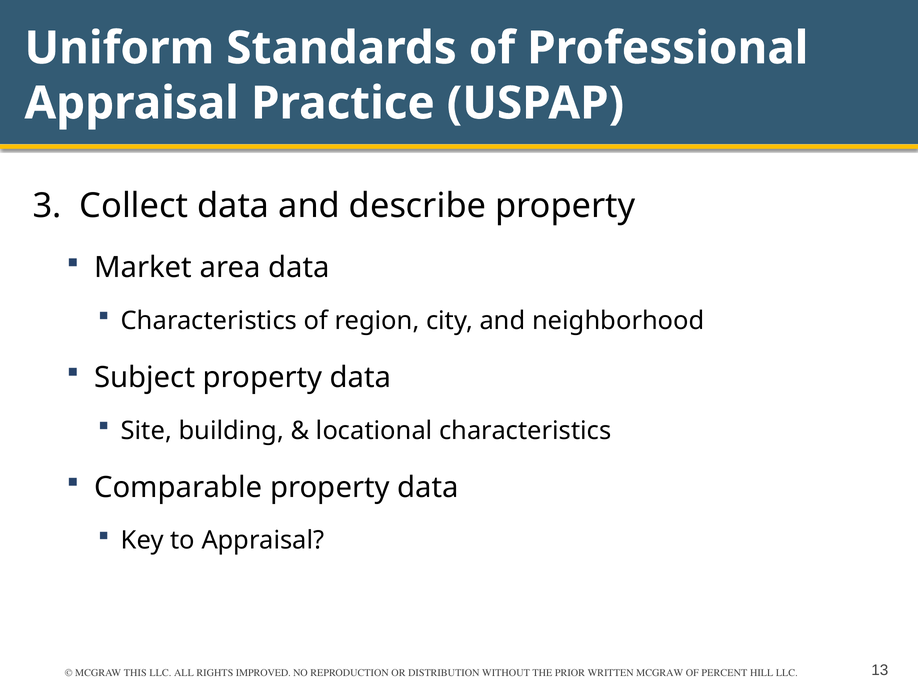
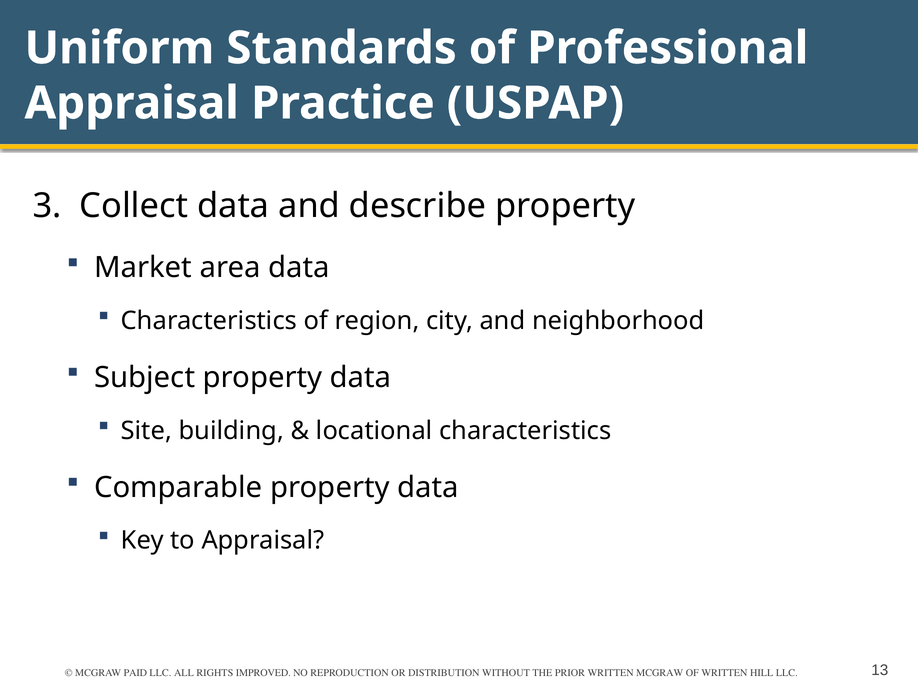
THIS: THIS -> PAID
OF PERCENT: PERCENT -> WRITTEN
